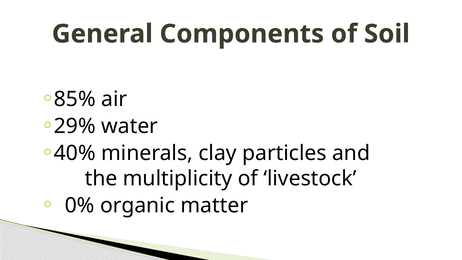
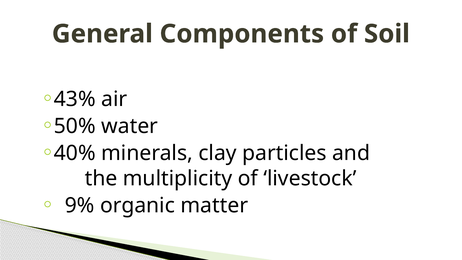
85%: 85% -> 43%
29%: 29% -> 50%
0%: 0% -> 9%
